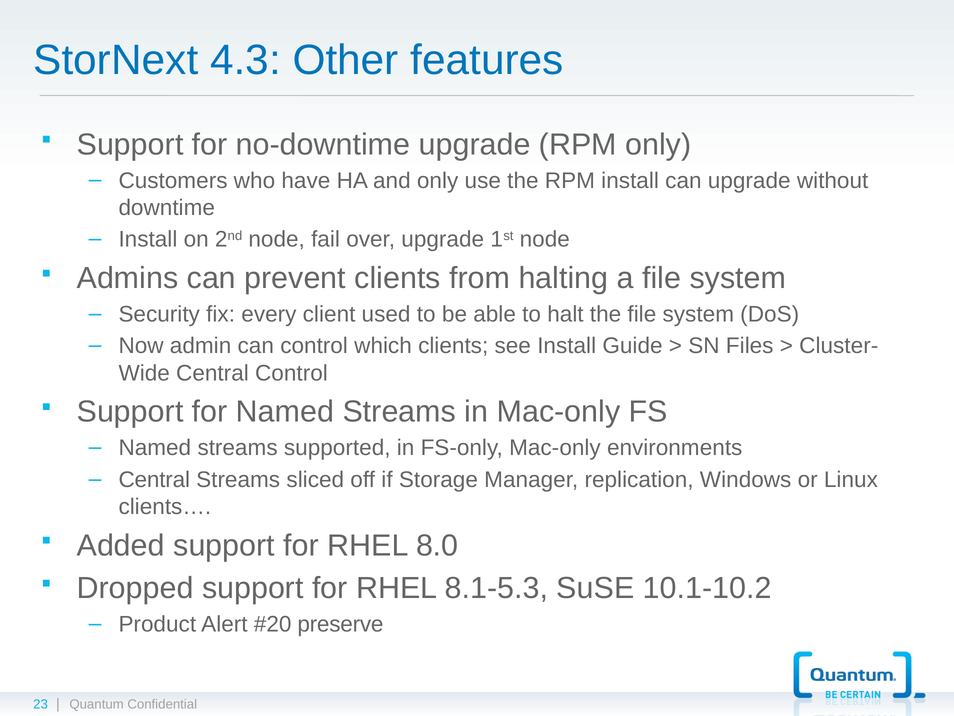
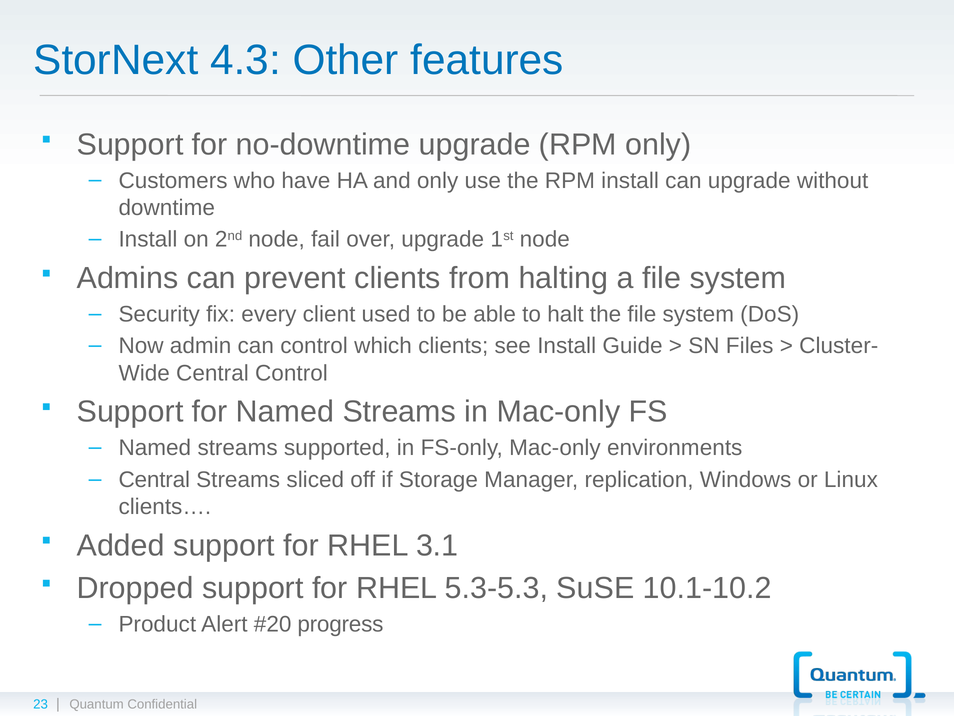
8.0: 8.0 -> 3.1
8.1-5.3: 8.1-5.3 -> 5.3-5.3
preserve: preserve -> progress
